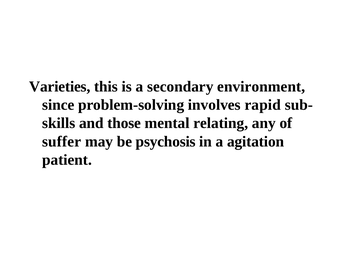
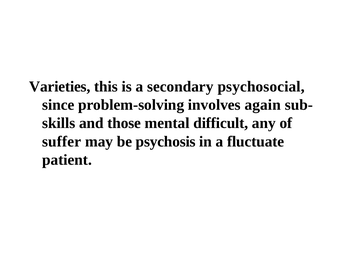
environment: environment -> psychosocial
rapid: rapid -> again
relating: relating -> difficult
agitation: agitation -> fluctuate
